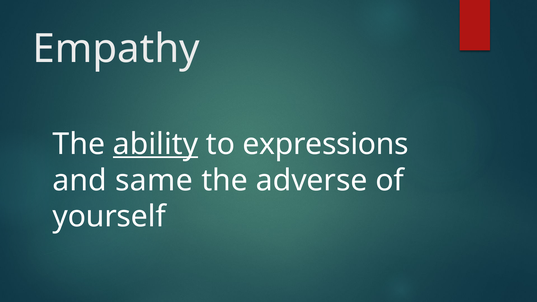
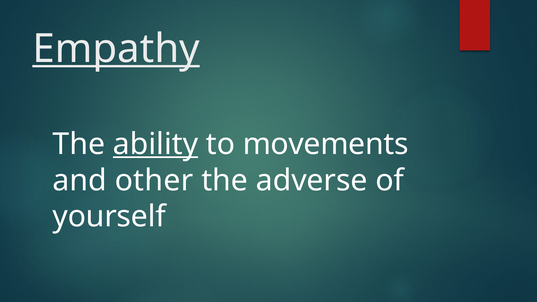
Empathy underline: none -> present
expressions: expressions -> movements
same: same -> other
